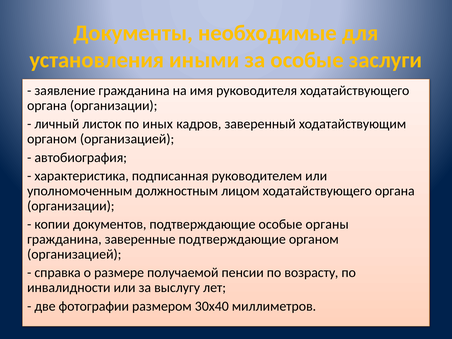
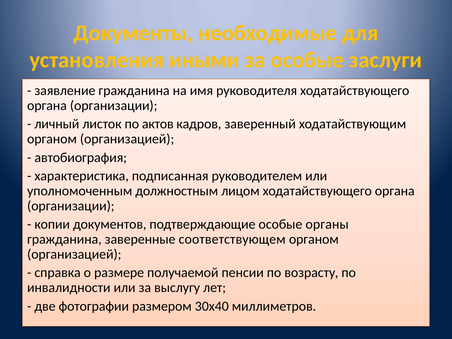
иных: иных -> актов
заверенные подтверждающие: подтверждающие -> соответствующем
